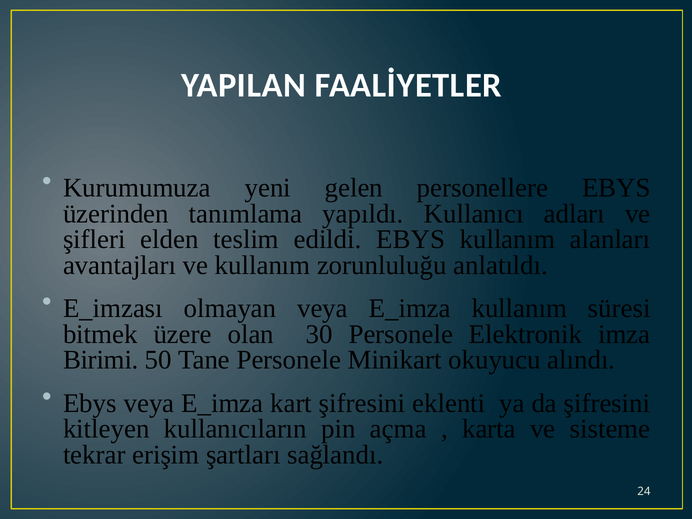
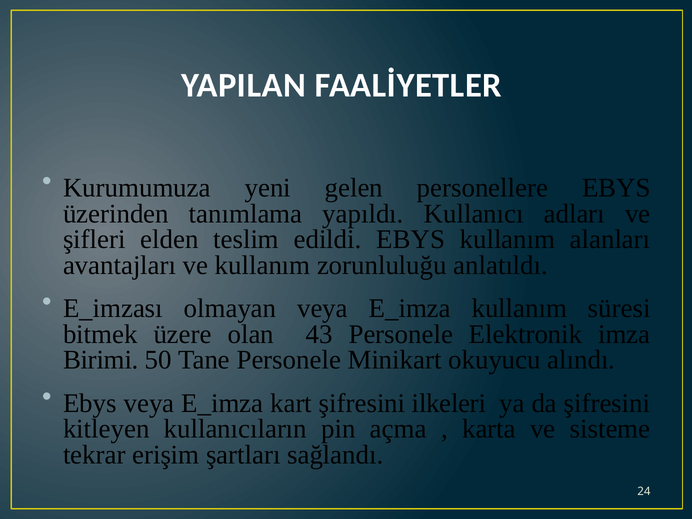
30: 30 -> 43
eklenti: eklenti -> ilkeleri
